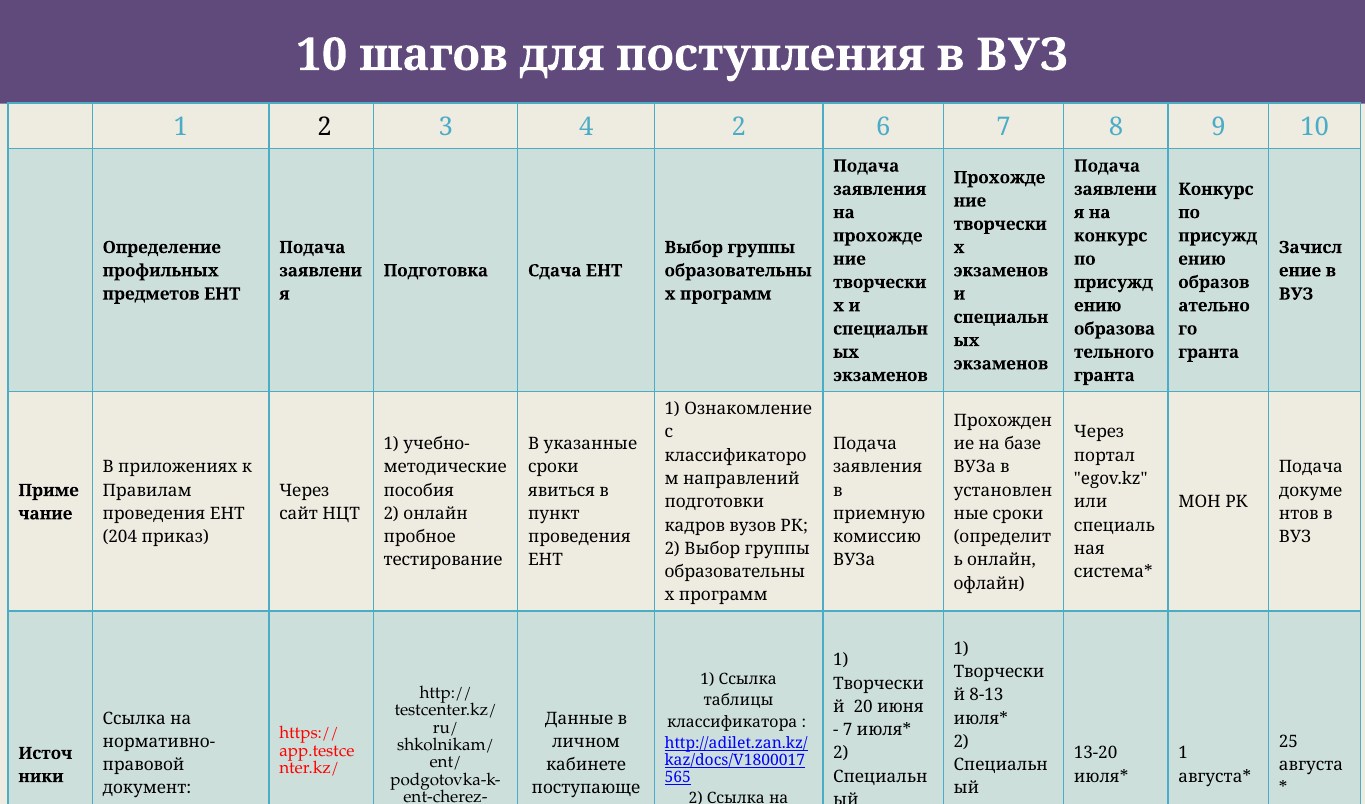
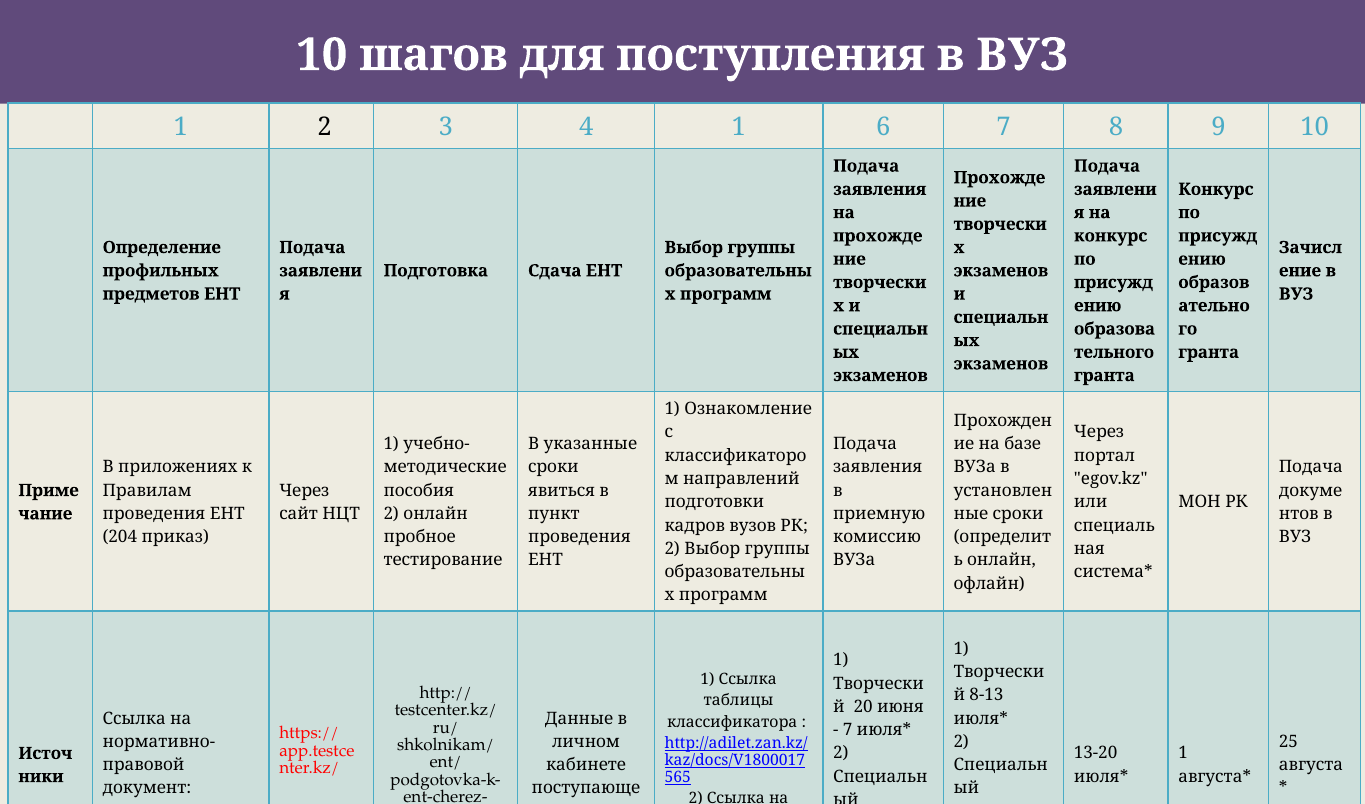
4 2: 2 -> 1
